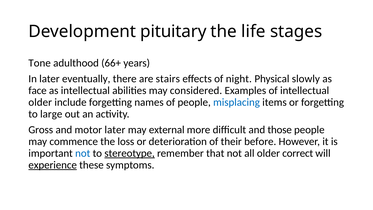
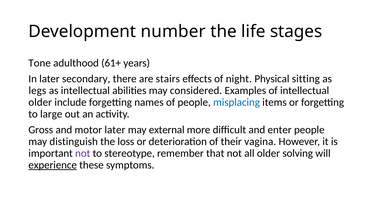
pituitary: pituitary -> number
66+: 66+ -> 61+
eventually: eventually -> secondary
slowly: slowly -> sitting
face: face -> legs
those: those -> enter
commence: commence -> distinguish
before: before -> vagina
not at (83, 153) colour: blue -> purple
stereotype underline: present -> none
correct: correct -> solving
